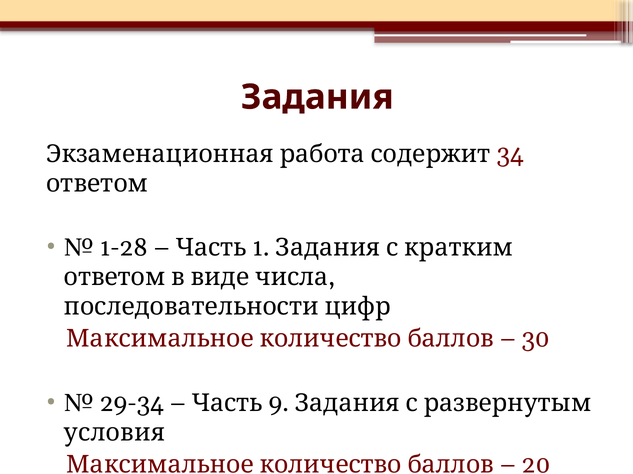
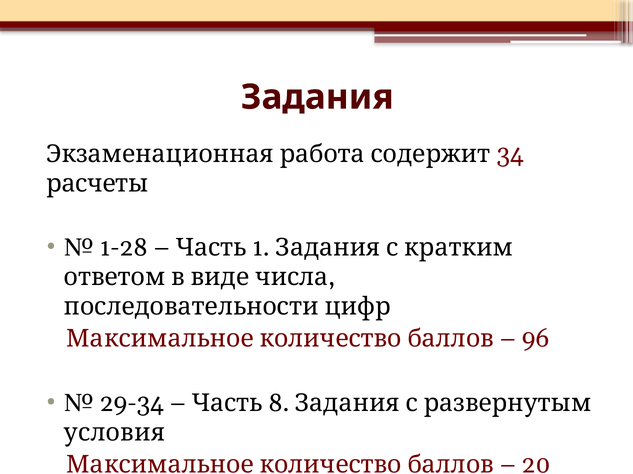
ответом: ответом -> расчеты
30: 30 -> 96
9: 9 -> 8
